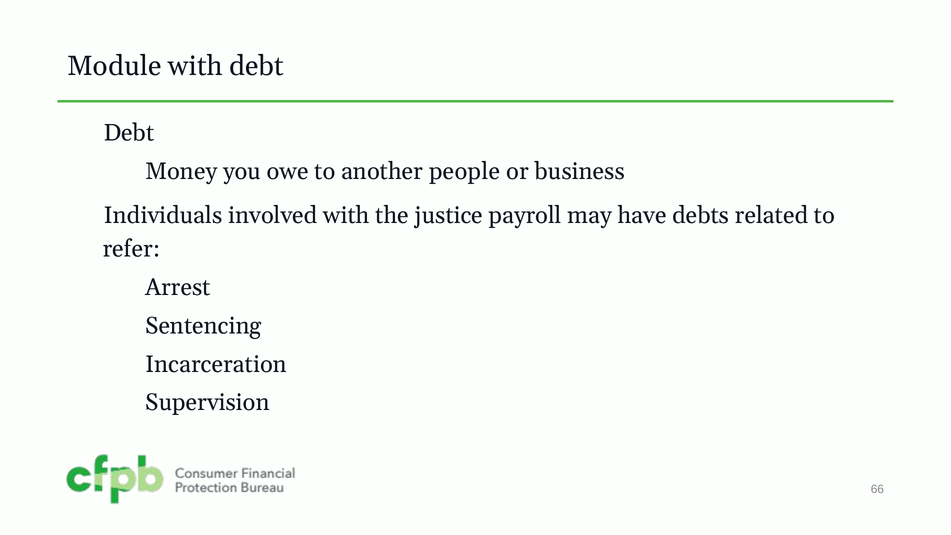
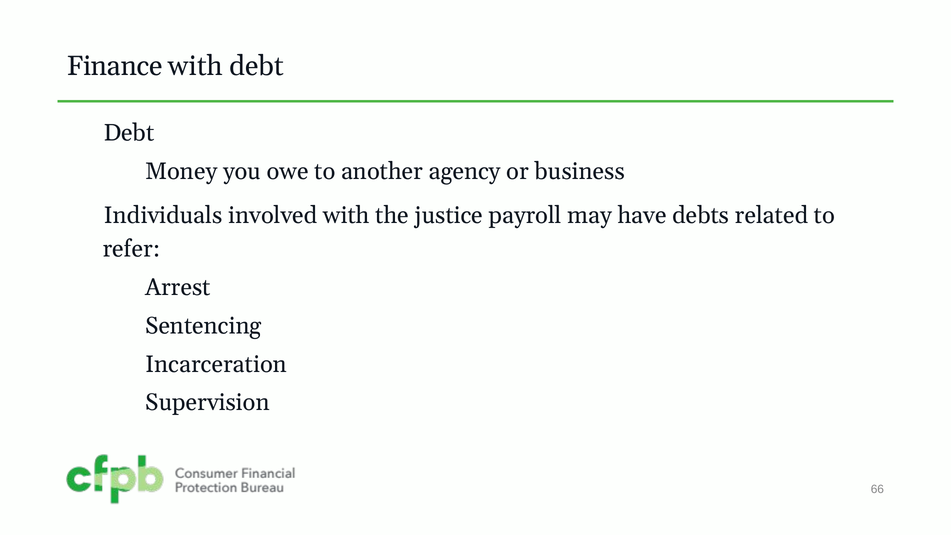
Module: Module -> Finance
people: people -> agency
